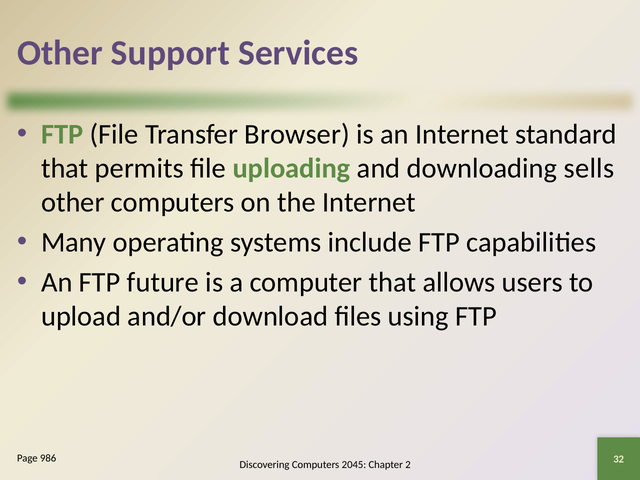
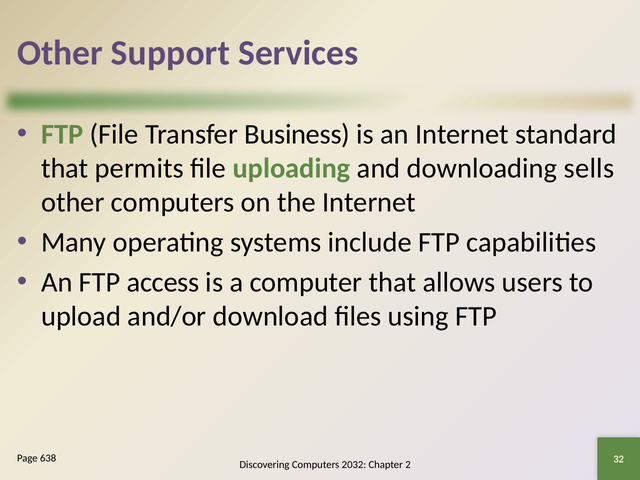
Browser: Browser -> Business
future: future -> access
986: 986 -> 638
2045: 2045 -> 2032
